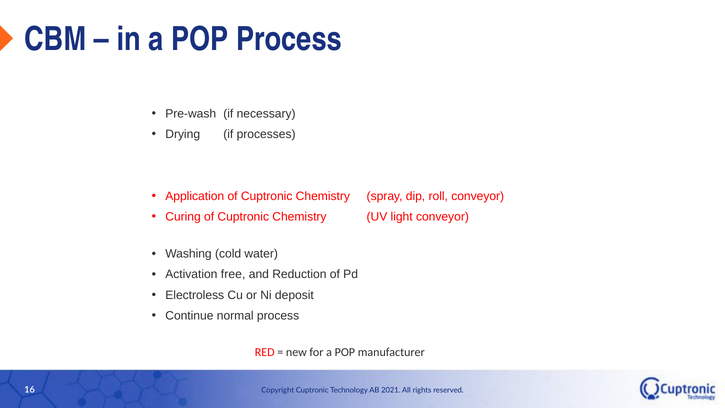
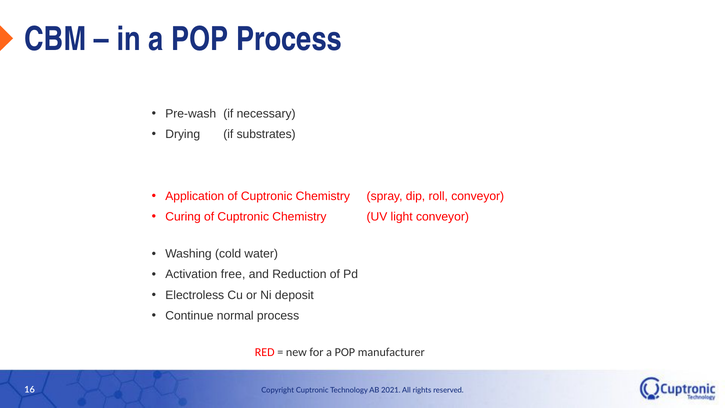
processes: processes -> substrates
